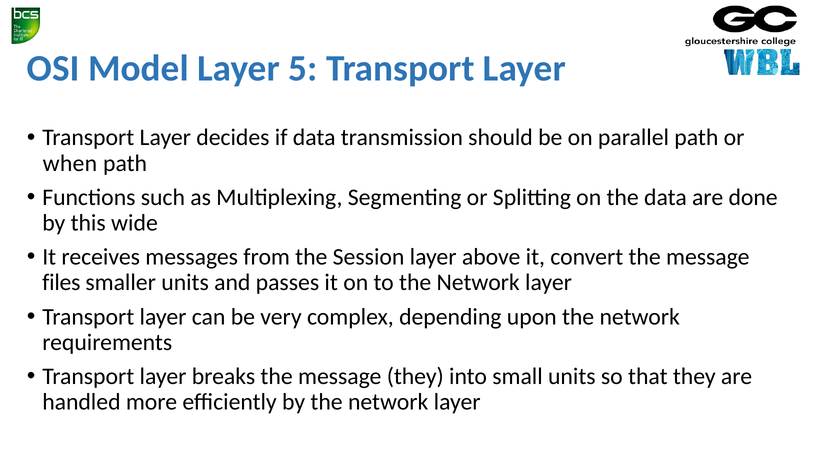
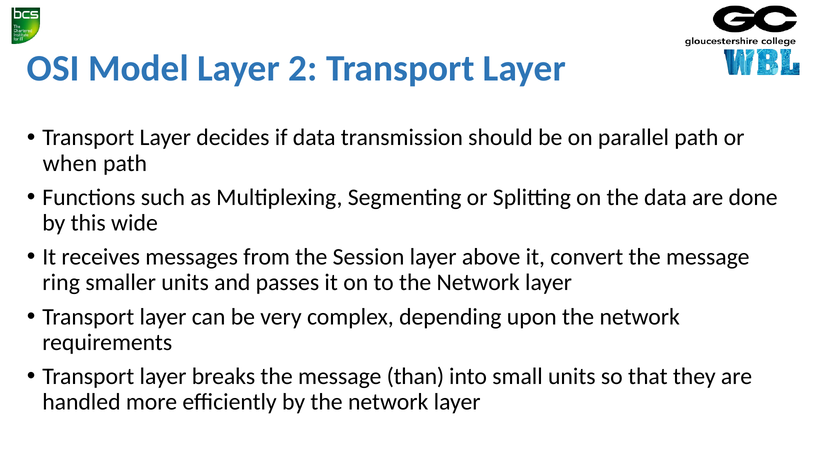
5: 5 -> 2
files: files -> ring
message they: they -> than
